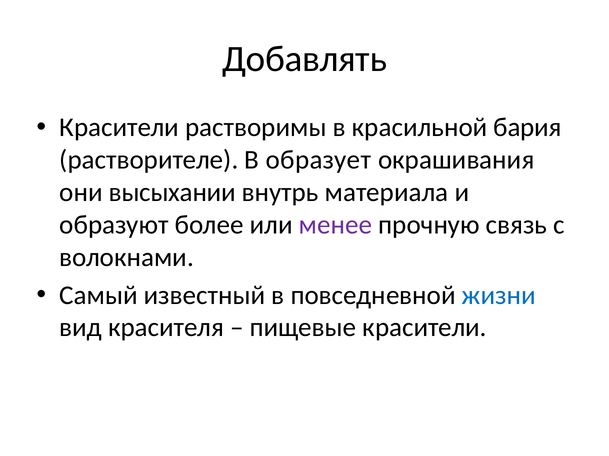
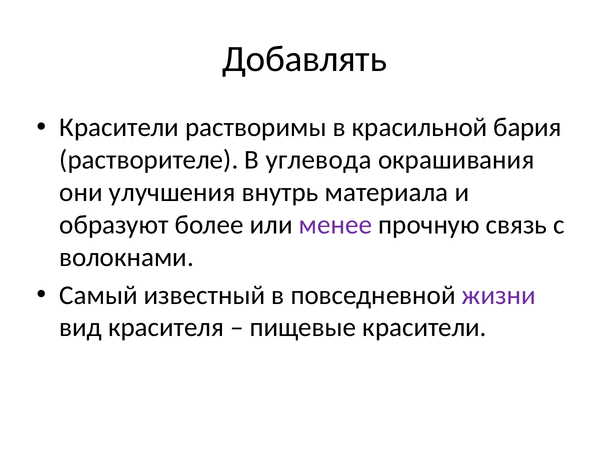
образует: образует -> углевода
высыхании: высыхании -> улучшения
жизни colour: blue -> purple
